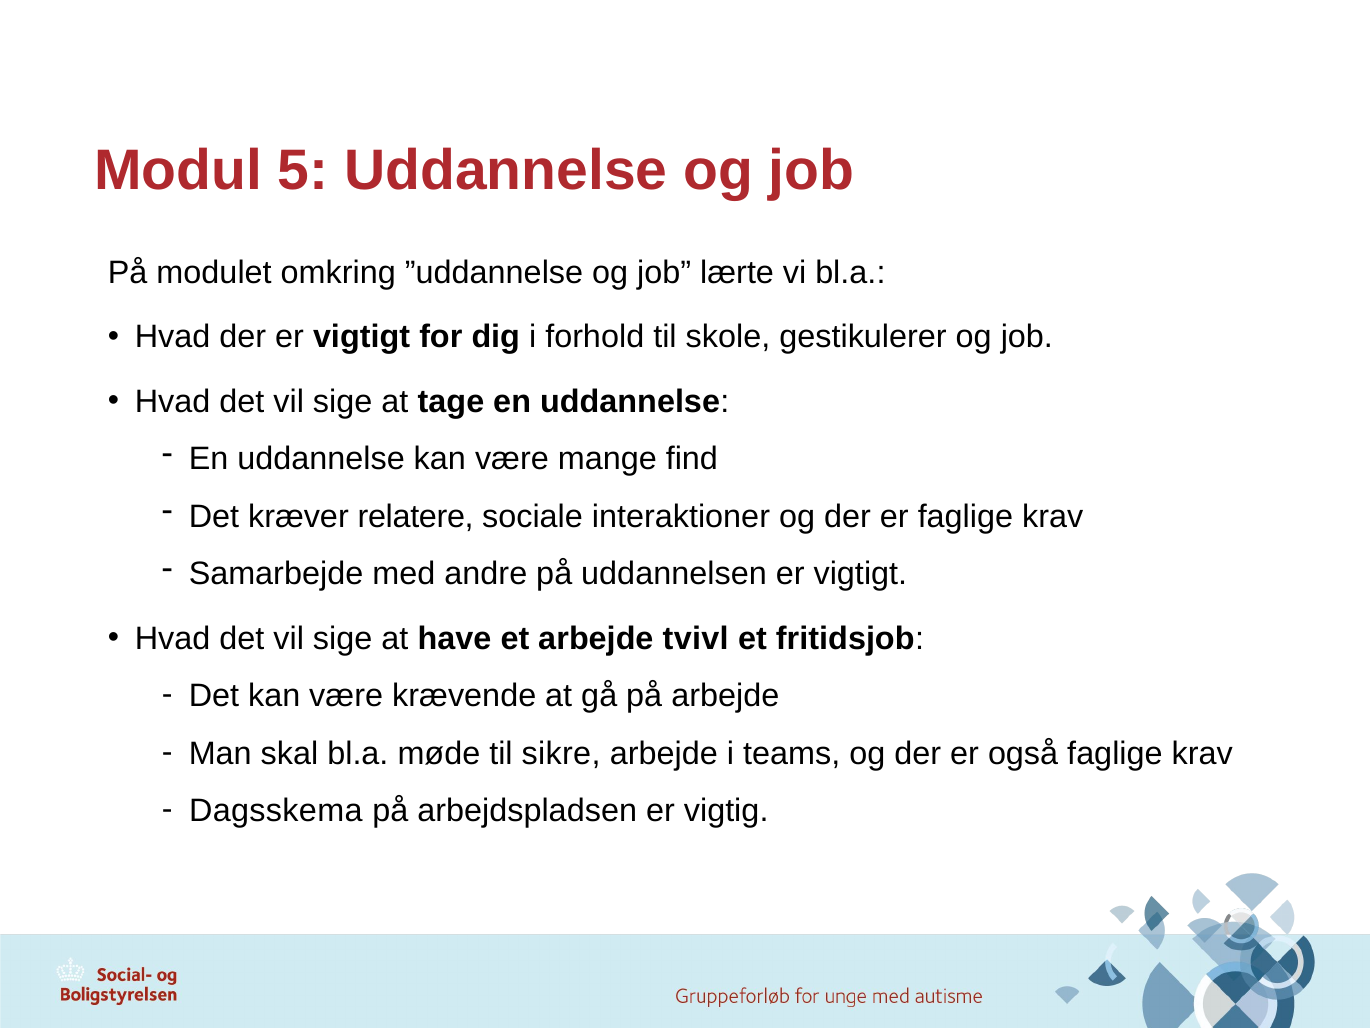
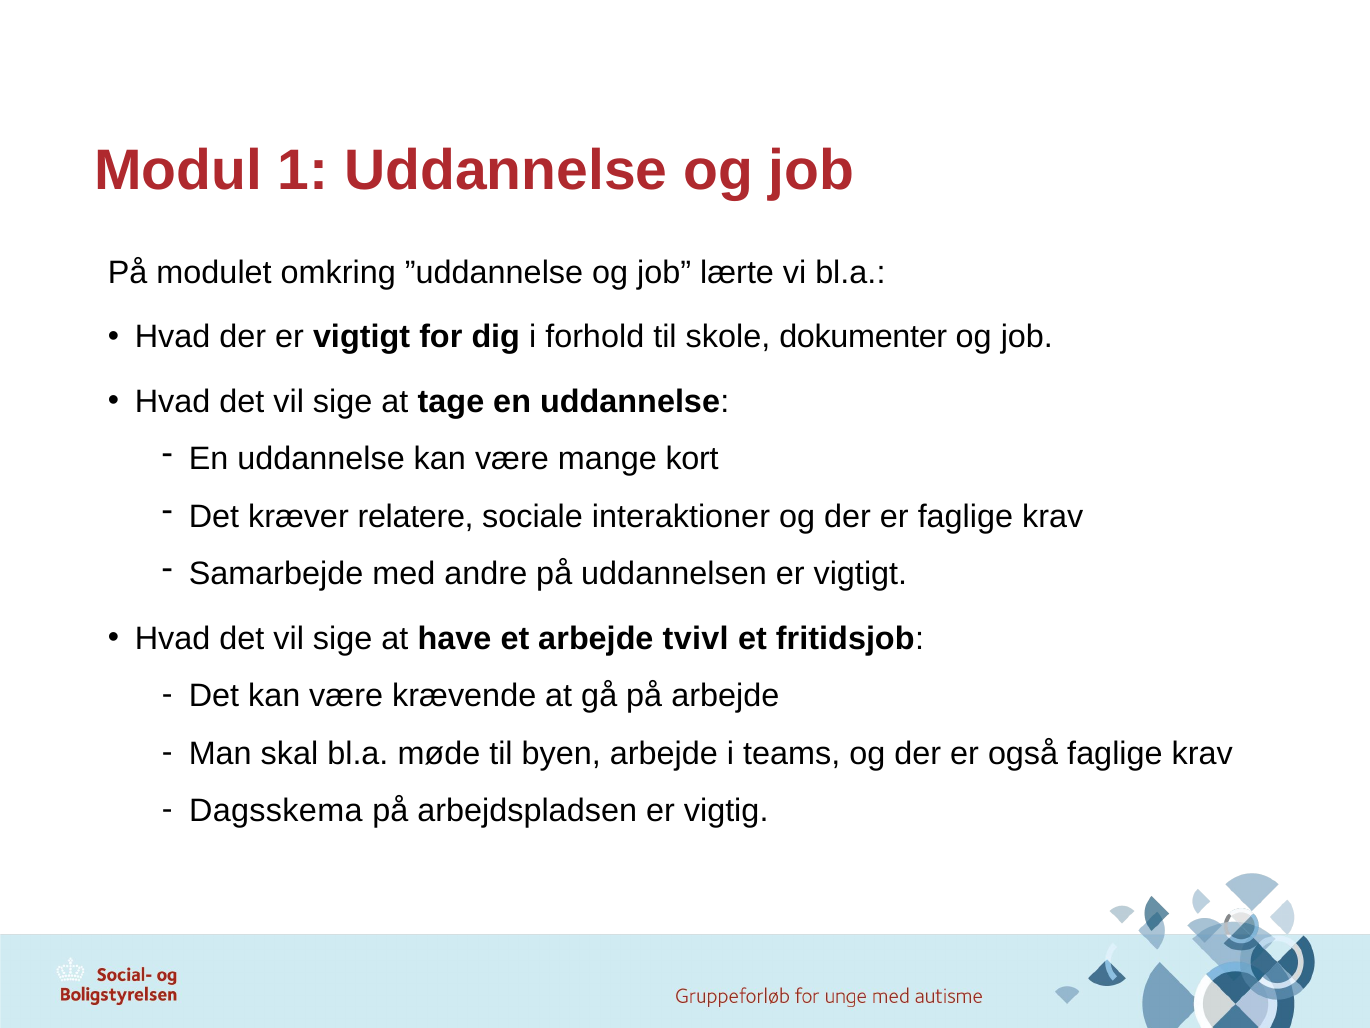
5: 5 -> 1
gestikulerer: gestikulerer -> dokumenter
find: find -> kort
sikre: sikre -> byen
